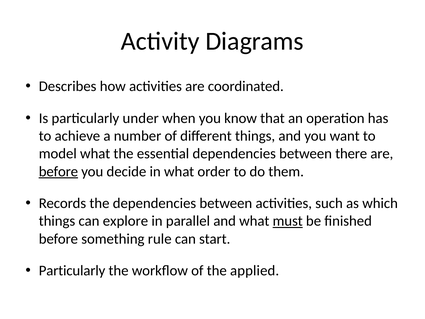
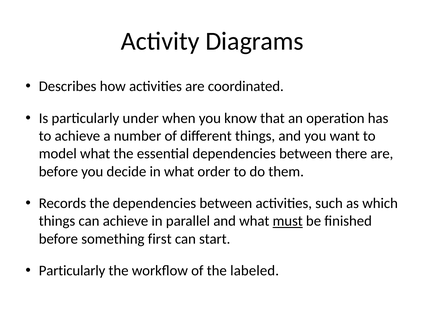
before at (58, 171) underline: present -> none
can explore: explore -> achieve
rule: rule -> first
applied: applied -> labeled
